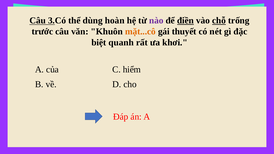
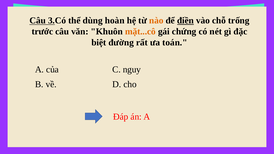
nào colour: purple -> orange
chỗ underline: present -> none
thuyết: thuyết -> chứng
quanh: quanh -> đường
khơi: khơi -> toán
hiểm: hiểm -> nguy
